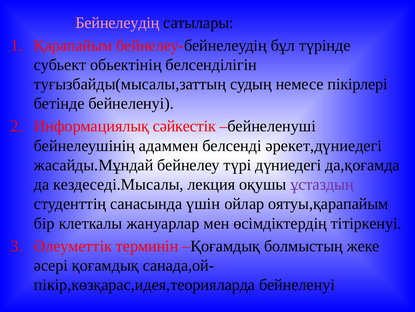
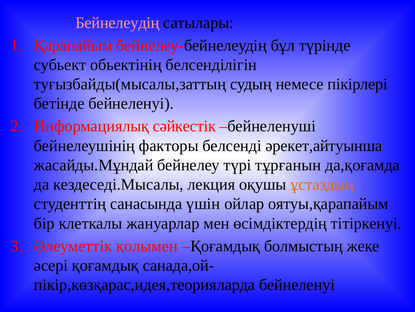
адаммен: адаммен -> факторы
әрекет,дүниедегі: әрекет,дүниедегі -> әрекет,айтуынша
дүниедегі: дүниедегі -> тұрғанын
ұстаздың colour: purple -> orange
терминін: терминін -> қолымен
